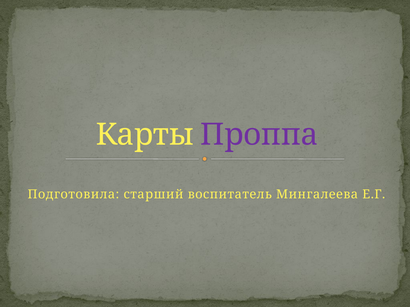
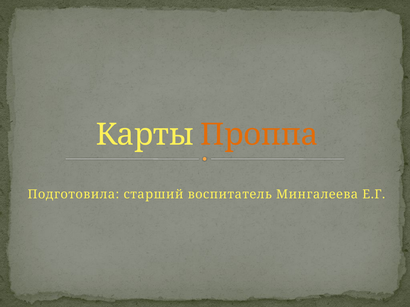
Проппа colour: purple -> orange
